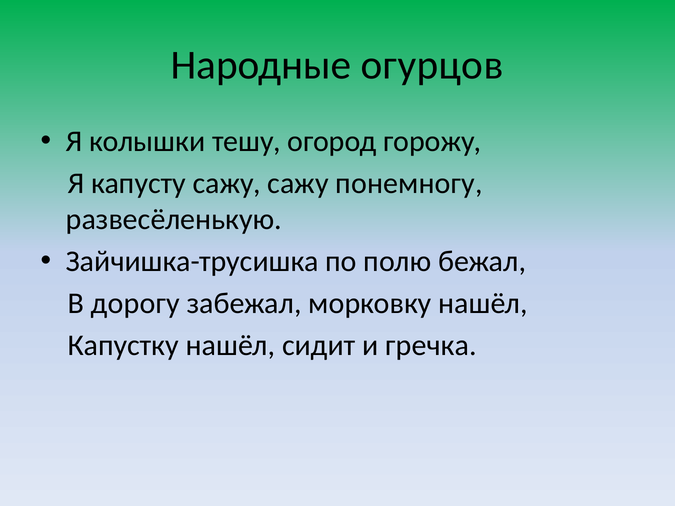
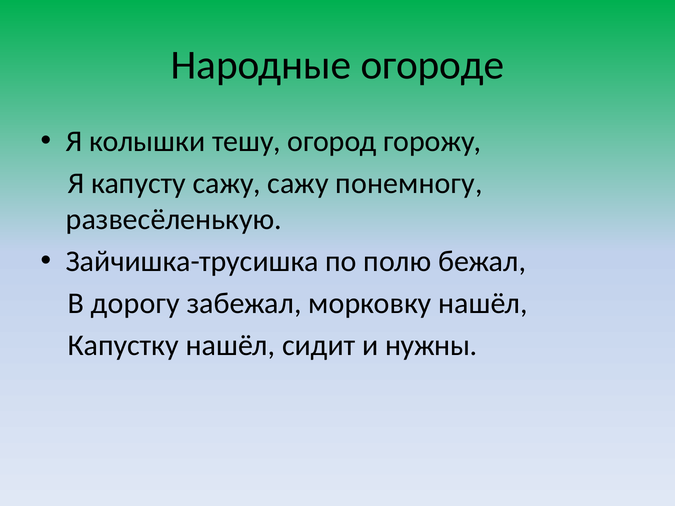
огурцов: огурцов -> огороде
гречка: гречка -> нужны
